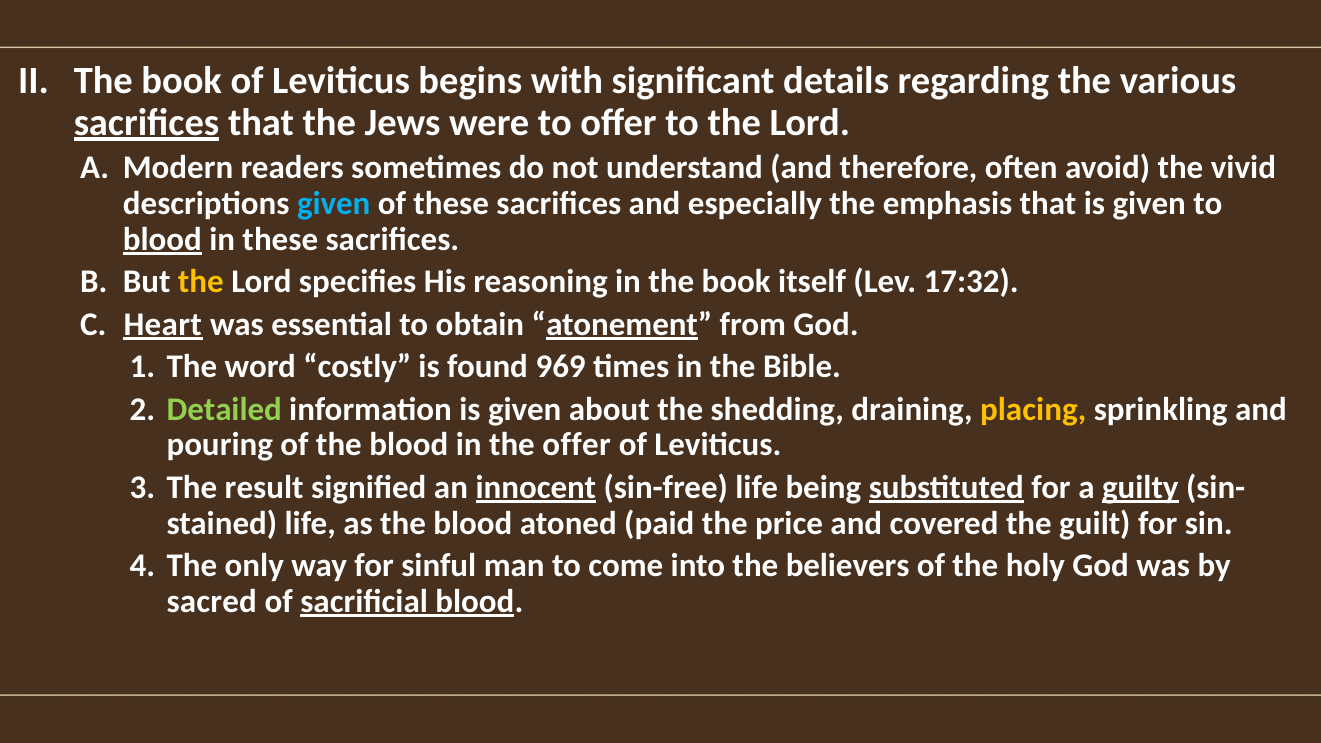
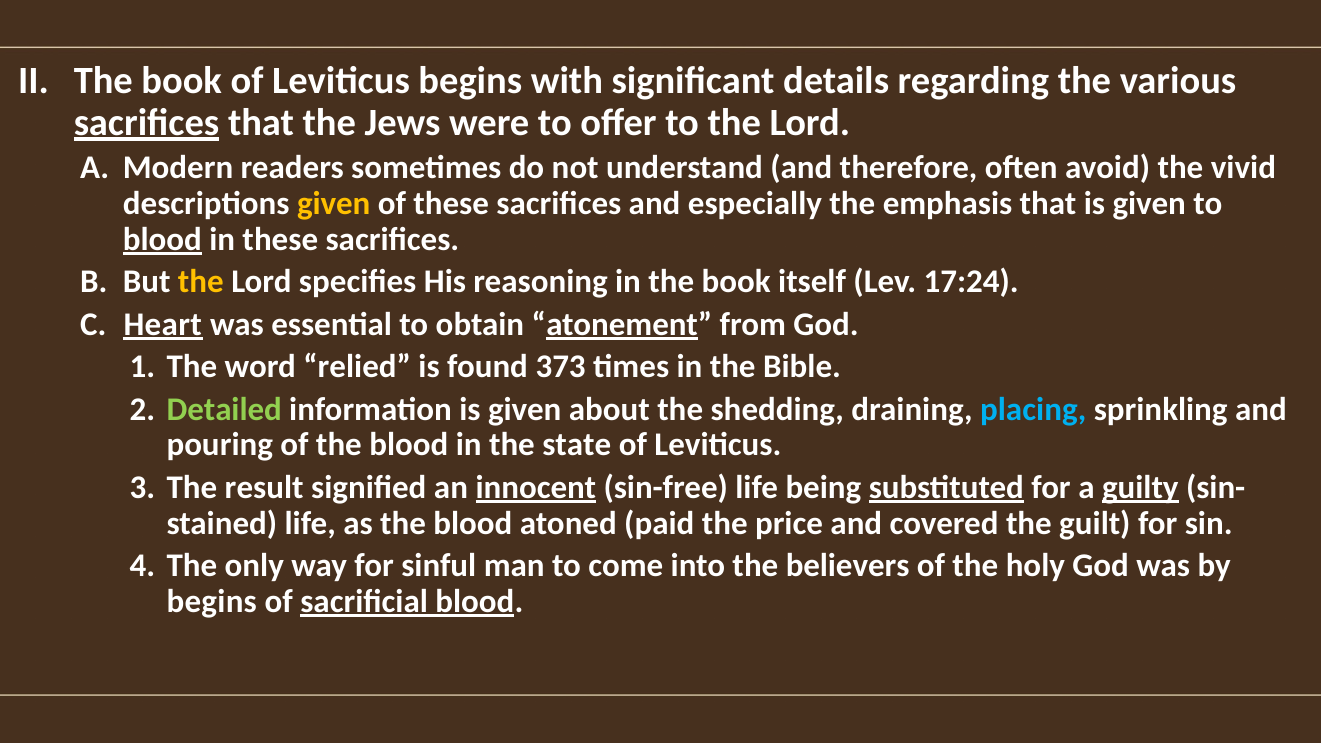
given at (334, 204) colour: light blue -> yellow
17:32: 17:32 -> 17:24
costly: costly -> relied
969: 969 -> 373
placing colour: yellow -> light blue
the offer: offer -> state
sacred at (212, 601): sacred -> begins
